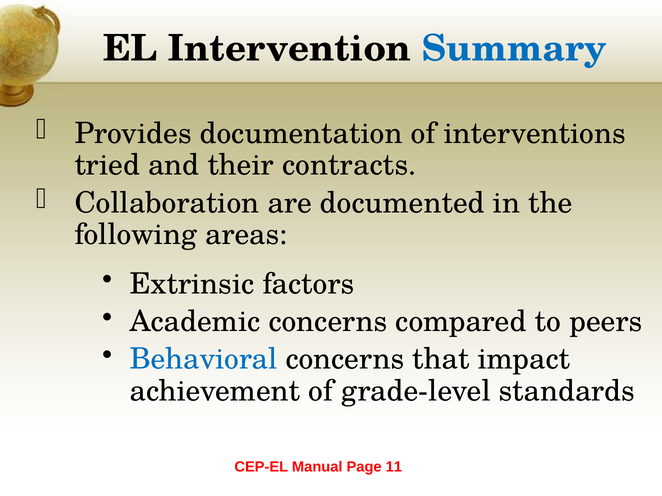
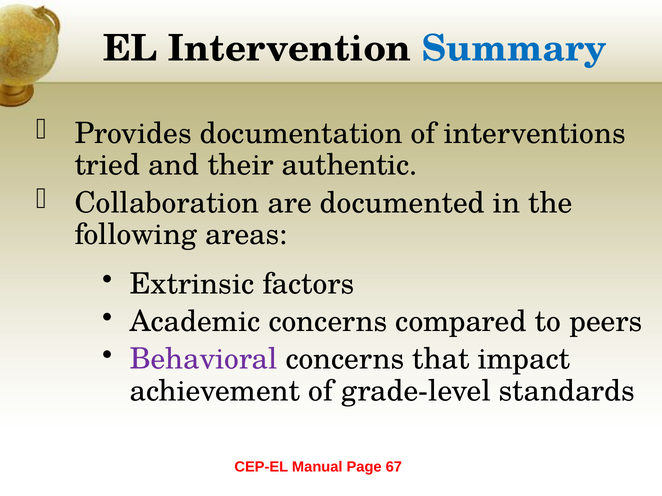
contracts: contracts -> authentic
Behavioral colour: blue -> purple
11: 11 -> 67
